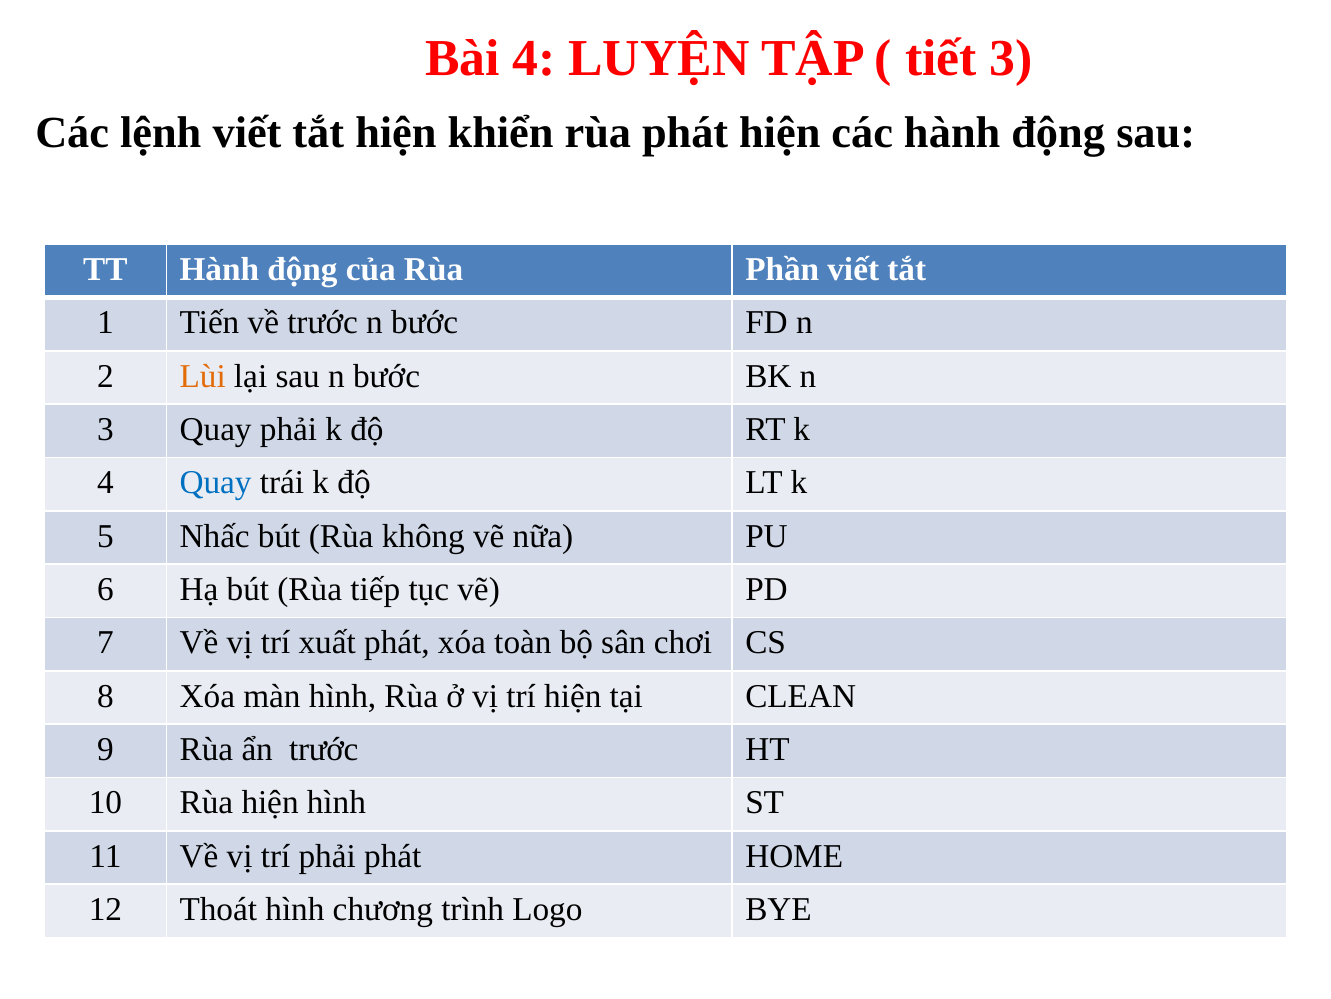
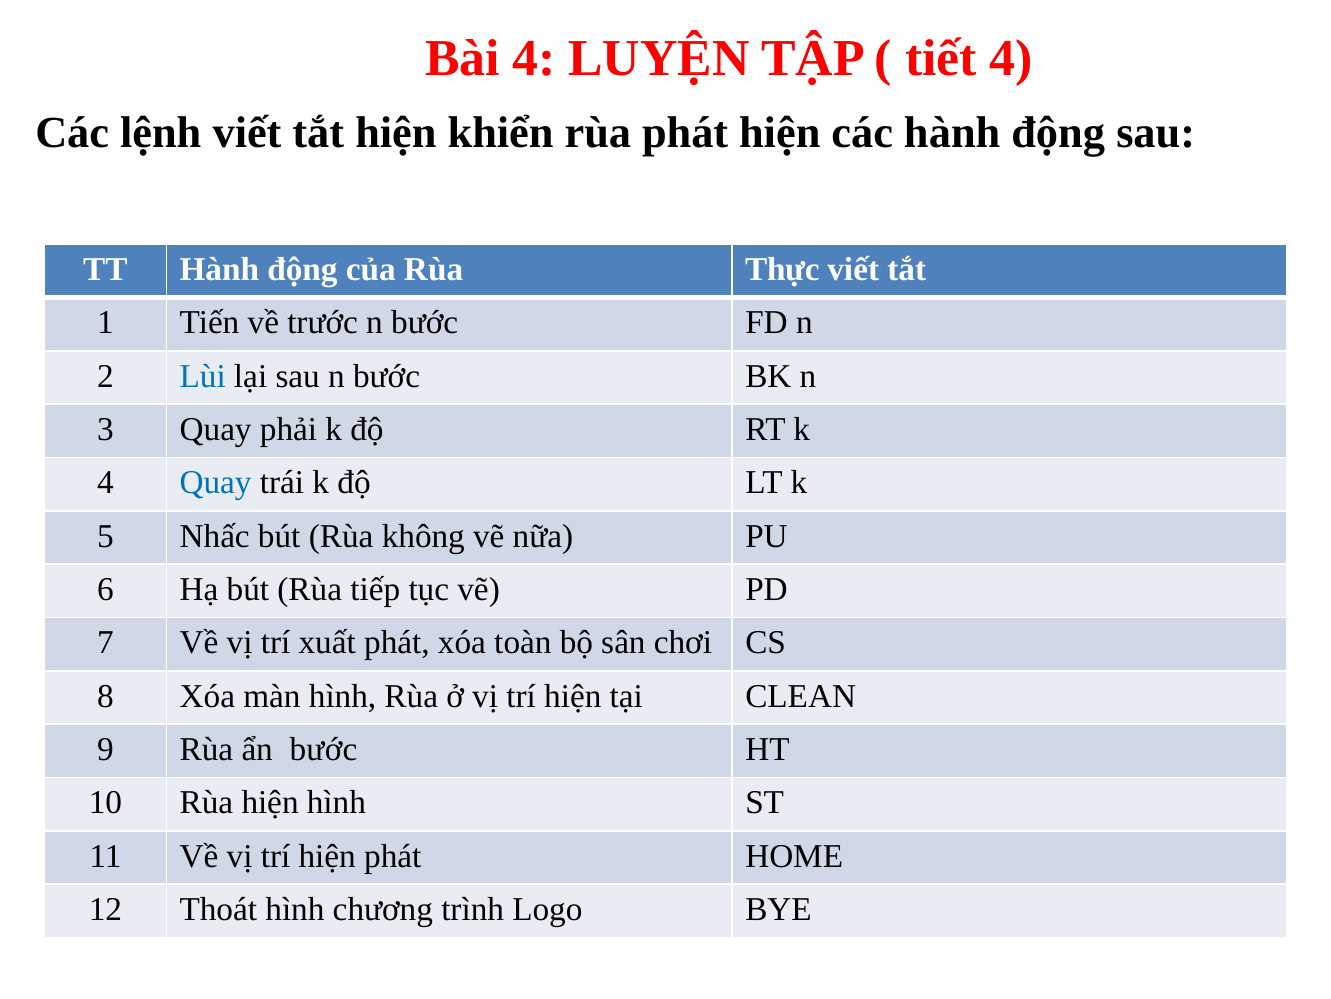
tiết 3: 3 -> 4
Phần: Phần -> Thực
Lùi colour: orange -> blue
ẩn trước: trước -> bước
Về vị trí phải: phải -> hiện
